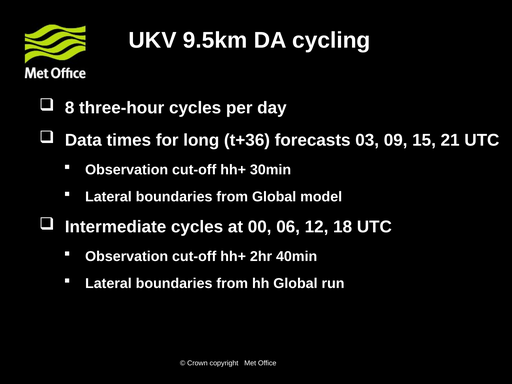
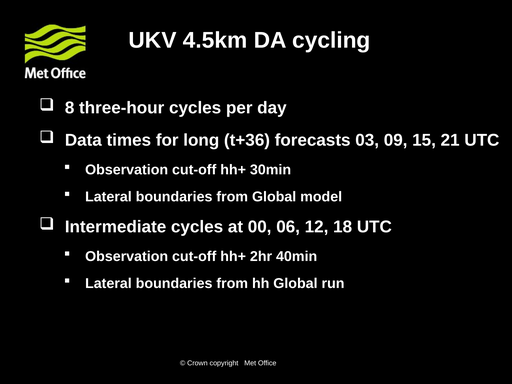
9.5km: 9.5km -> 4.5km
